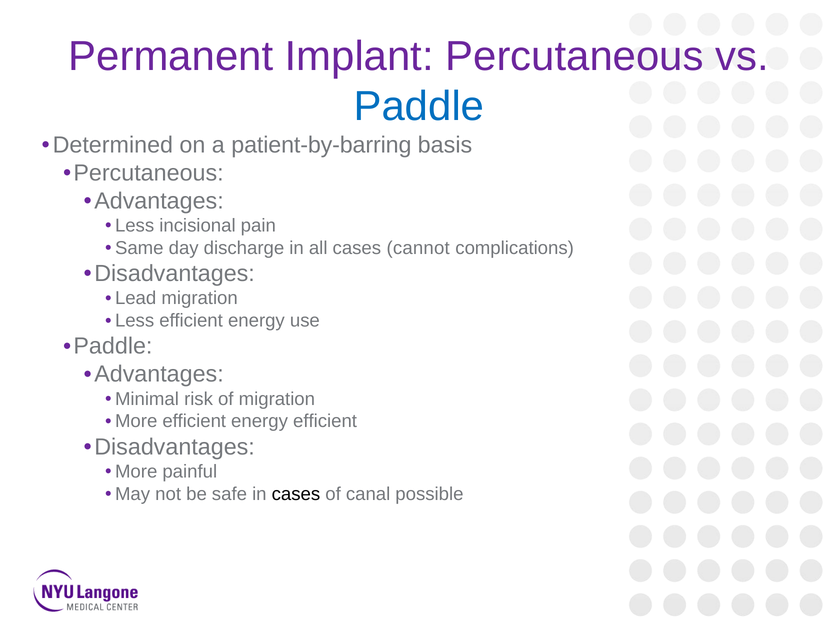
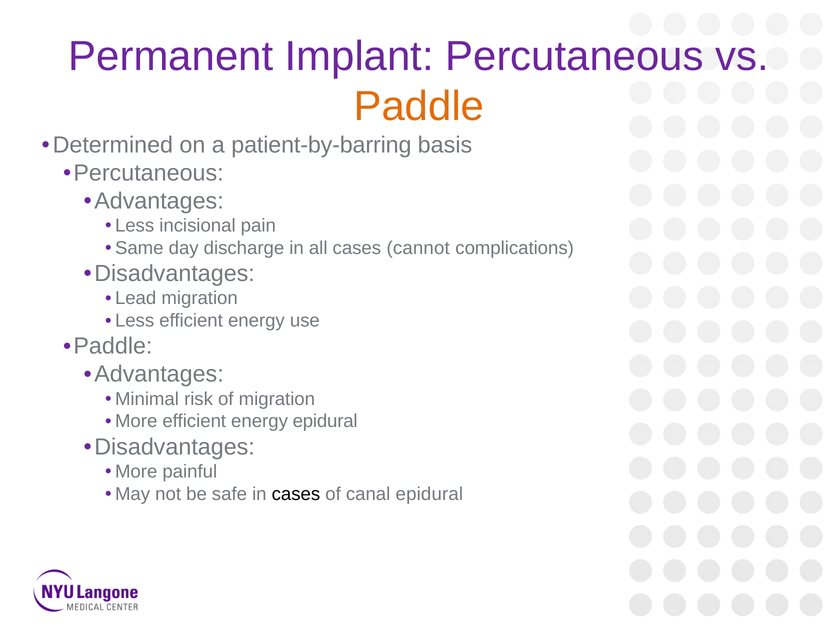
Paddle at (419, 107) colour: blue -> orange
energy efficient: efficient -> epidural
canal possible: possible -> epidural
